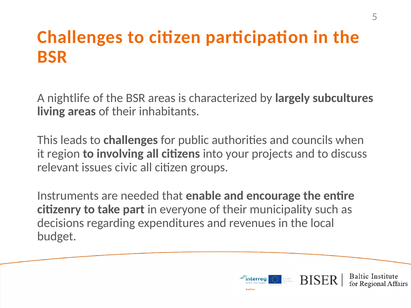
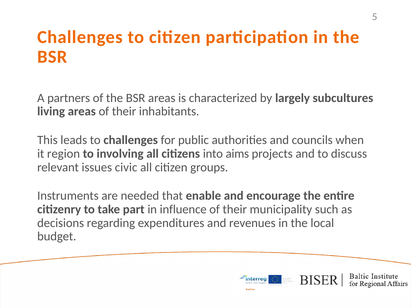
nightlife: nightlife -> partners
your: your -> aims
everyone: everyone -> influence
